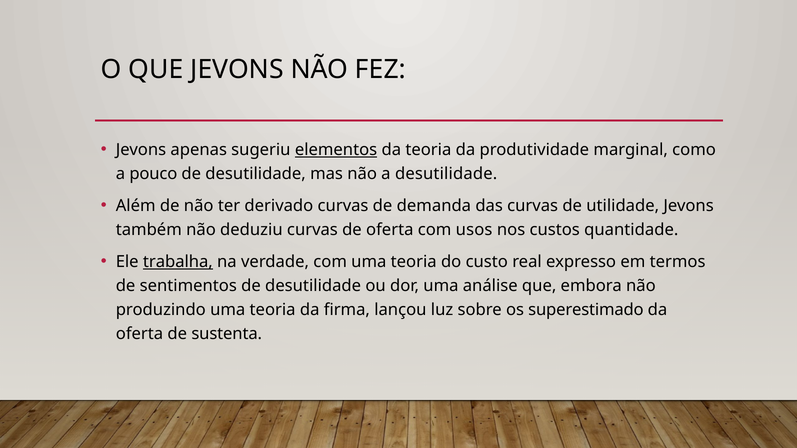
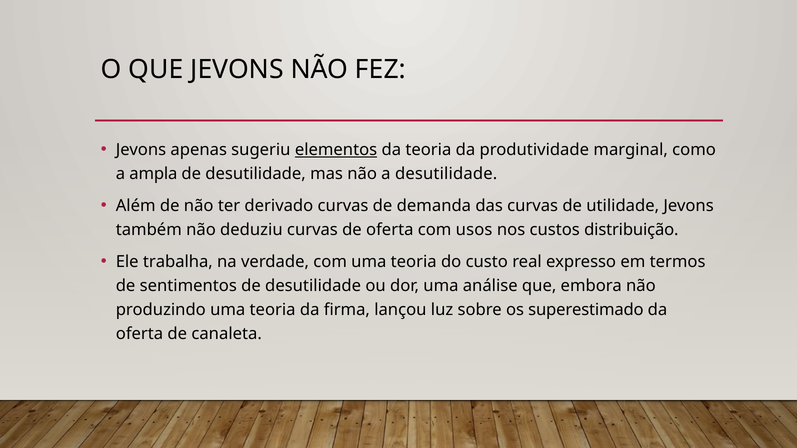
pouco: pouco -> ampla
quantidade: quantidade -> distribuição
trabalha underline: present -> none
sustenta: sustenta -> canaleta
